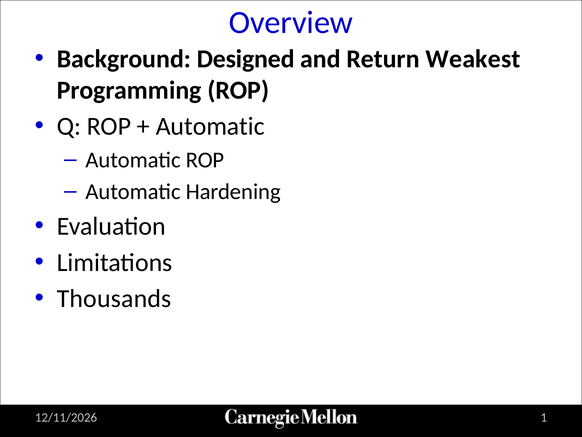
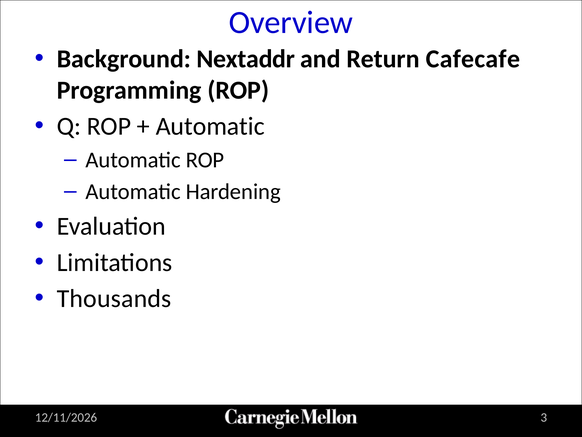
Designed: Designed -> Nextaddr
Weakest: Weakest -> Cafecafe
1: 1 -> 3
